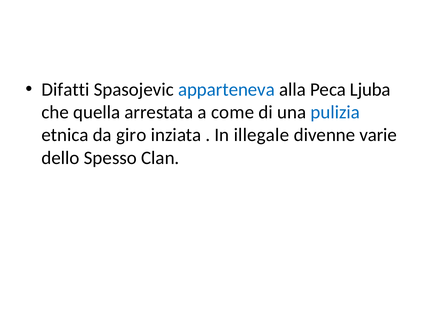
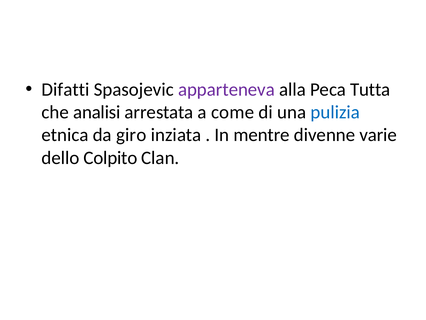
apparteneva colour: blue -> purple
Ljuba: Ljuba -> Tutta
quella: quella -> analisi
illegale: illegale -> mentre
Spesso: Spesso -> Colpito
